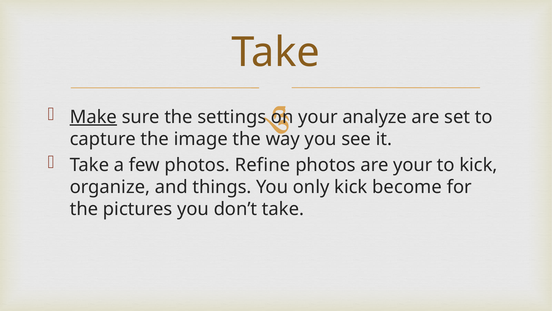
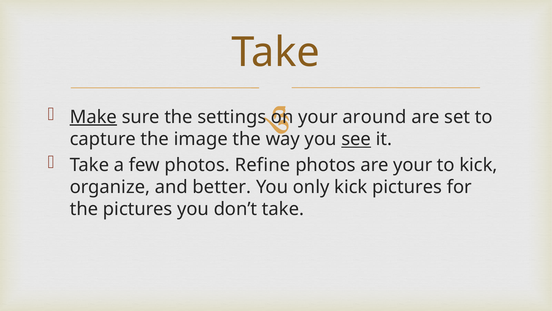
analyze: analyze -> around
see underline: none -> present
things: things -> better
kick become: become -> pictures
